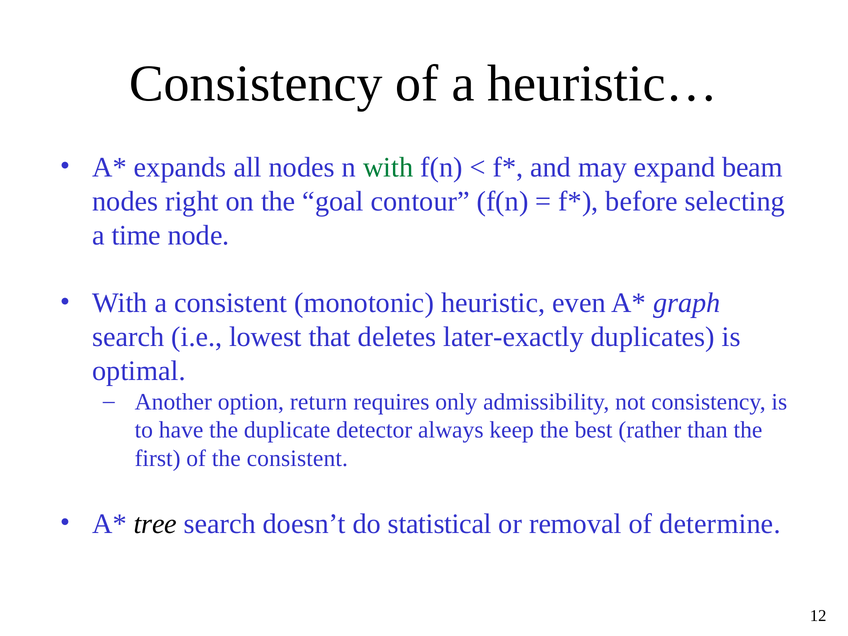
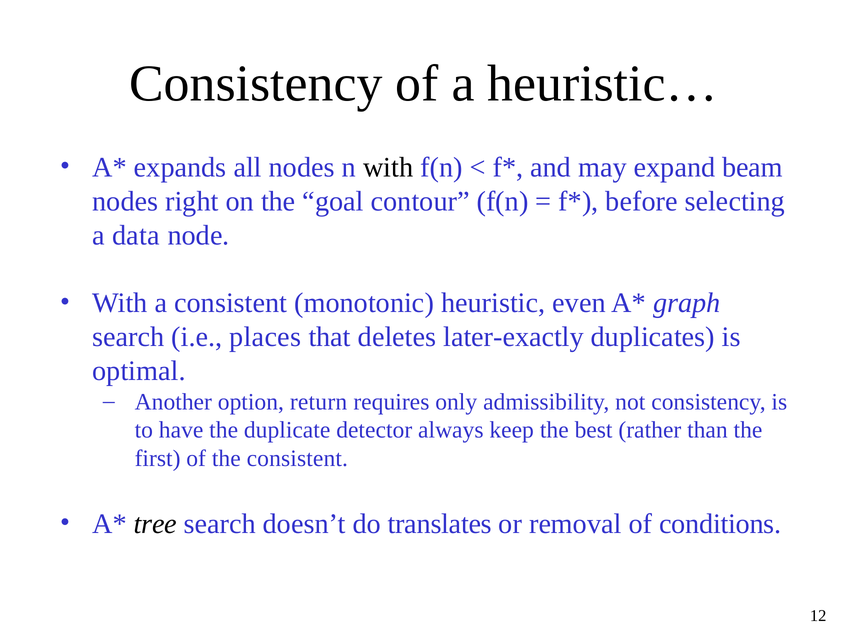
with at (388, 167) colour: green -> black
time: time -> data
lowest: lowest -> places
statistical: statistical -> translates
determine: determine -> conditions
